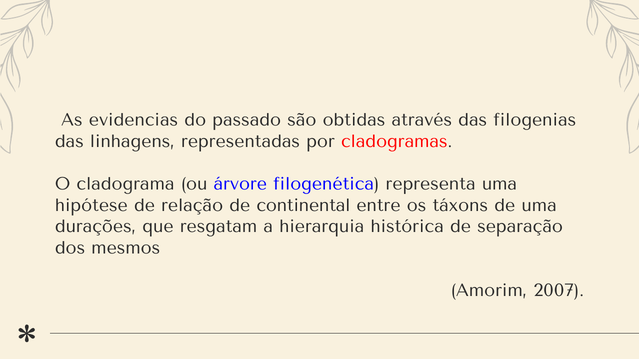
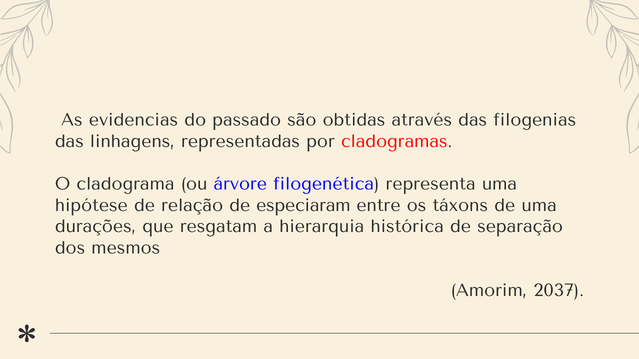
continental: continental -> especiaram
2007: 2007 -> 2037
